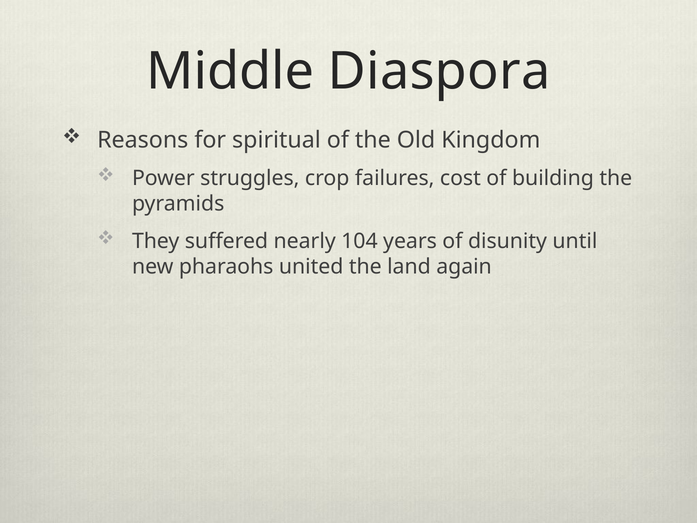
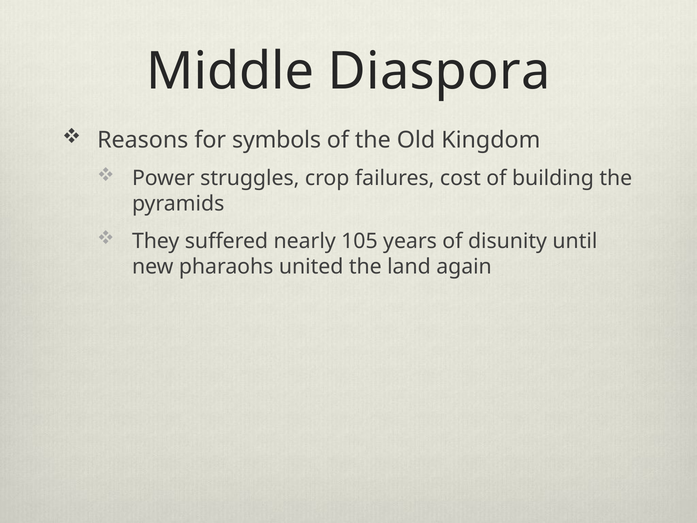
spiritual: spiritual -> symbols
104: 104 -> 105
